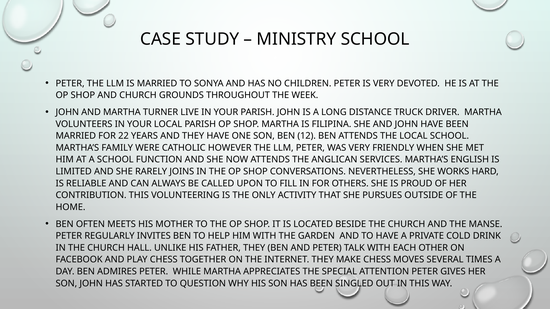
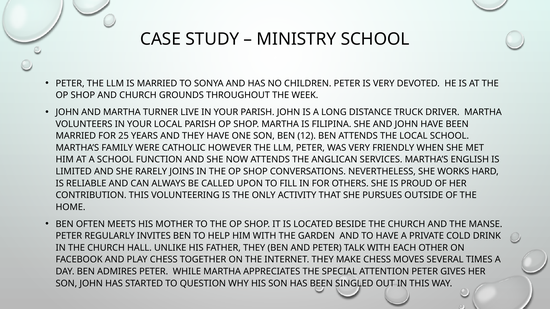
22: 22 -> 25
